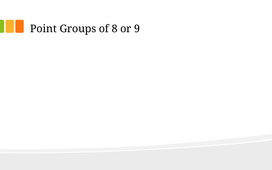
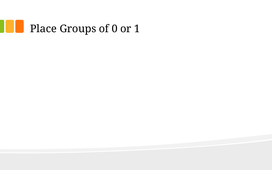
Point: Point -> Place
8: 8 -> 0
9: 9 -> 1
